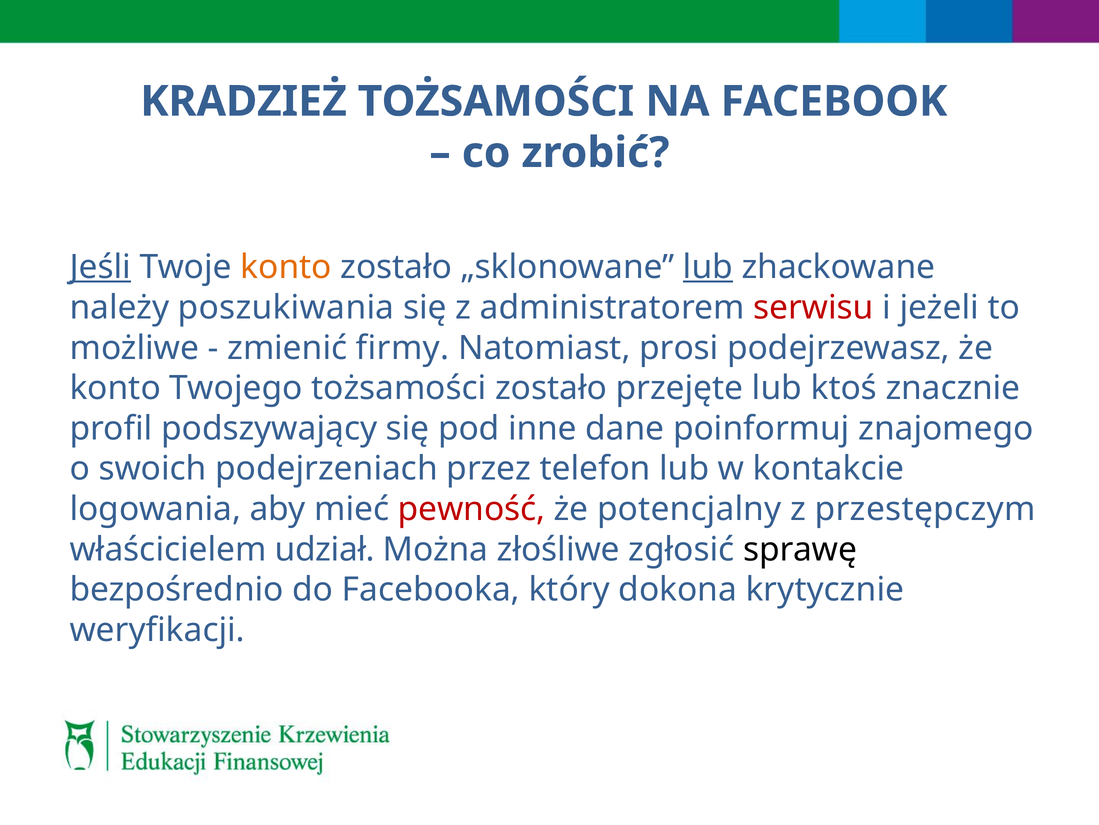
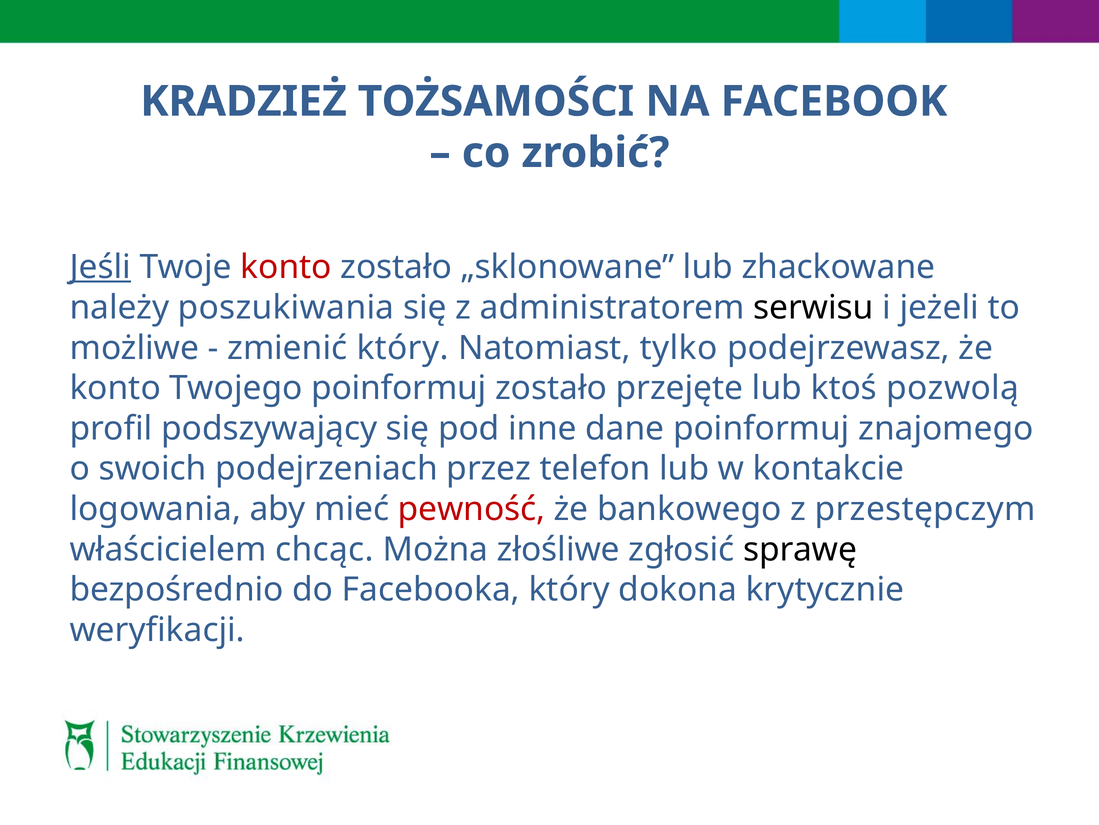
konto at (286, 267) colour: orange -> red
lub at (708, 267) underline: present -> none
serwisu colour: red -> black
zmienić firmy: firmy -> który
prosi: prosi -> tylko
Twojego tożsamości: tożsamości -> poinformuj
znacznie: znacznie -> pozwolą
potencjalny: potencjalny -> bankowego
udział: udział -> chcąc
